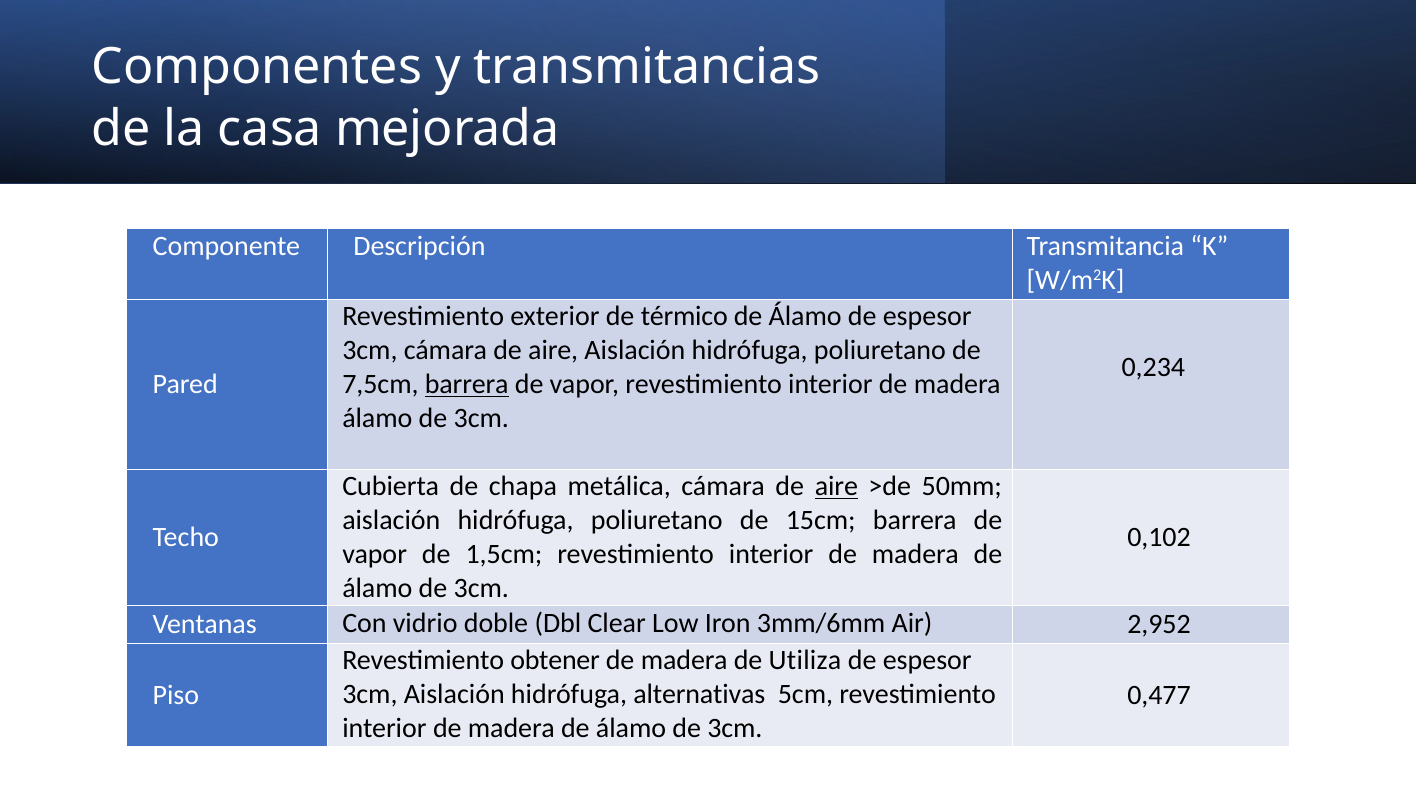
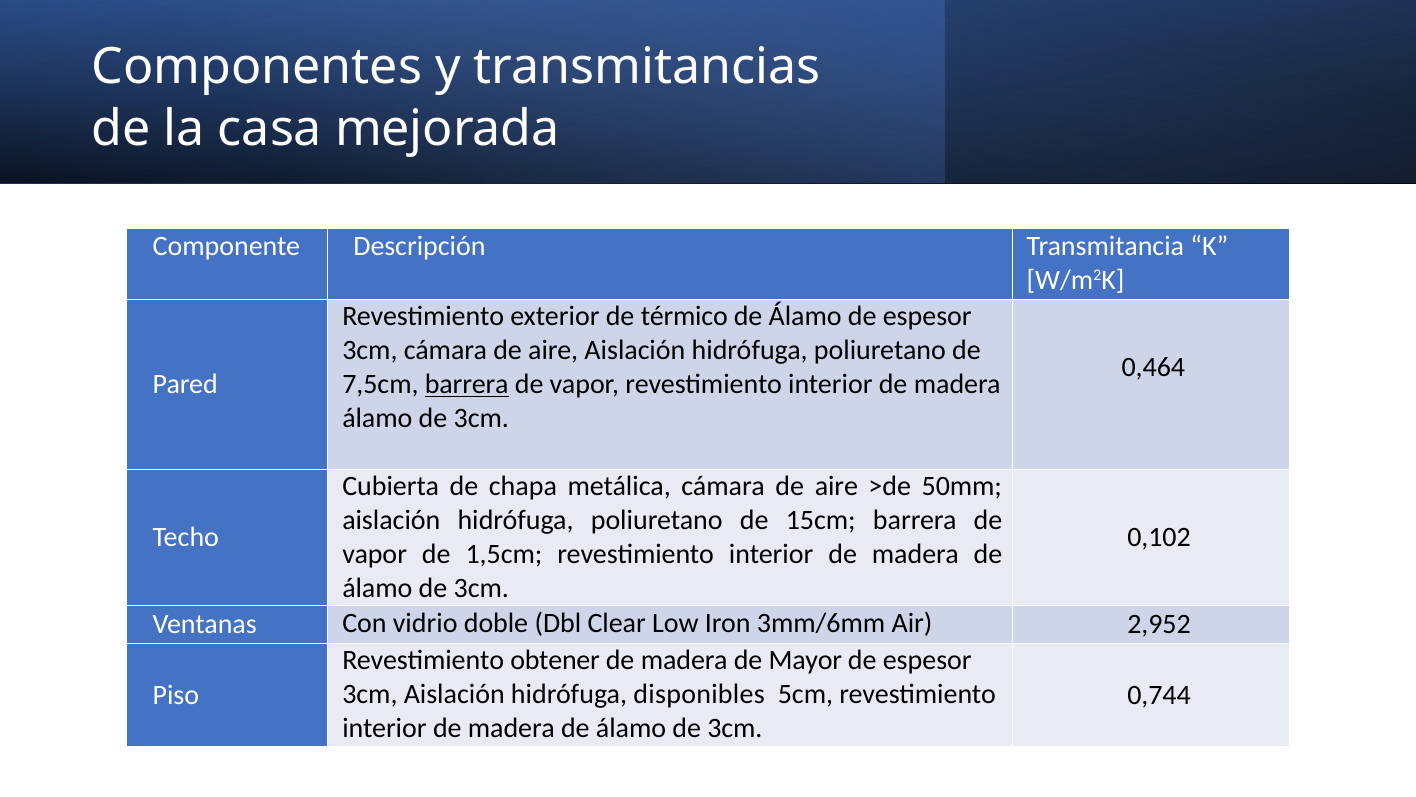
0,234: 0,234 -> 0,464
aire at (836, 486) underline: present -> none
Utiliza: Utiliza -> Mayor
alternativas: alternativas -> disponibles
0,477: 0,477 -> 0,744
